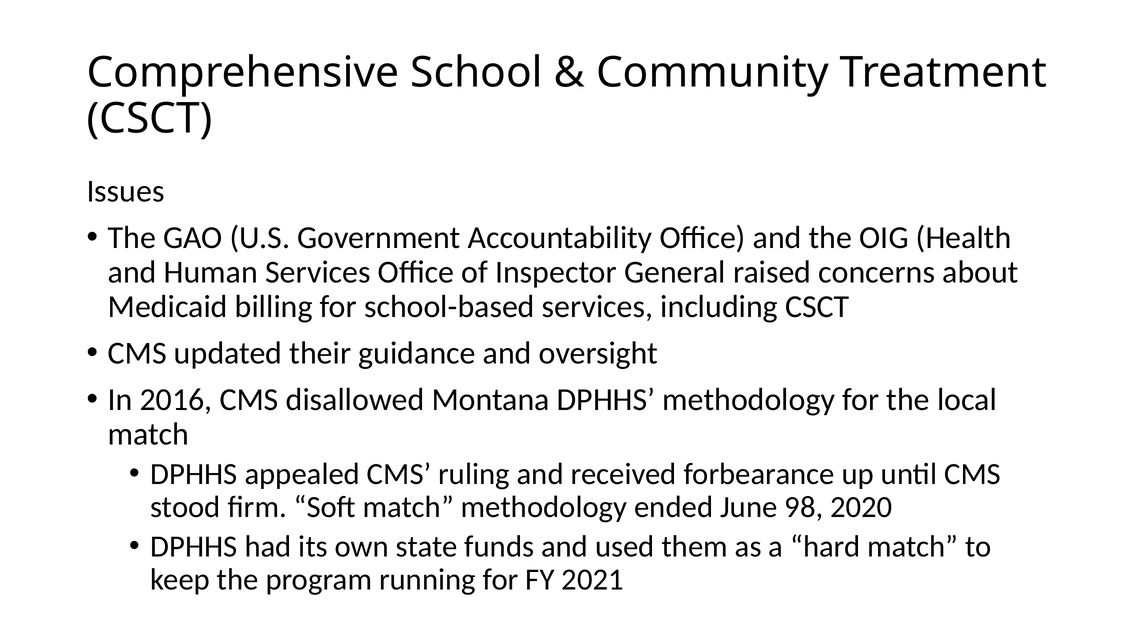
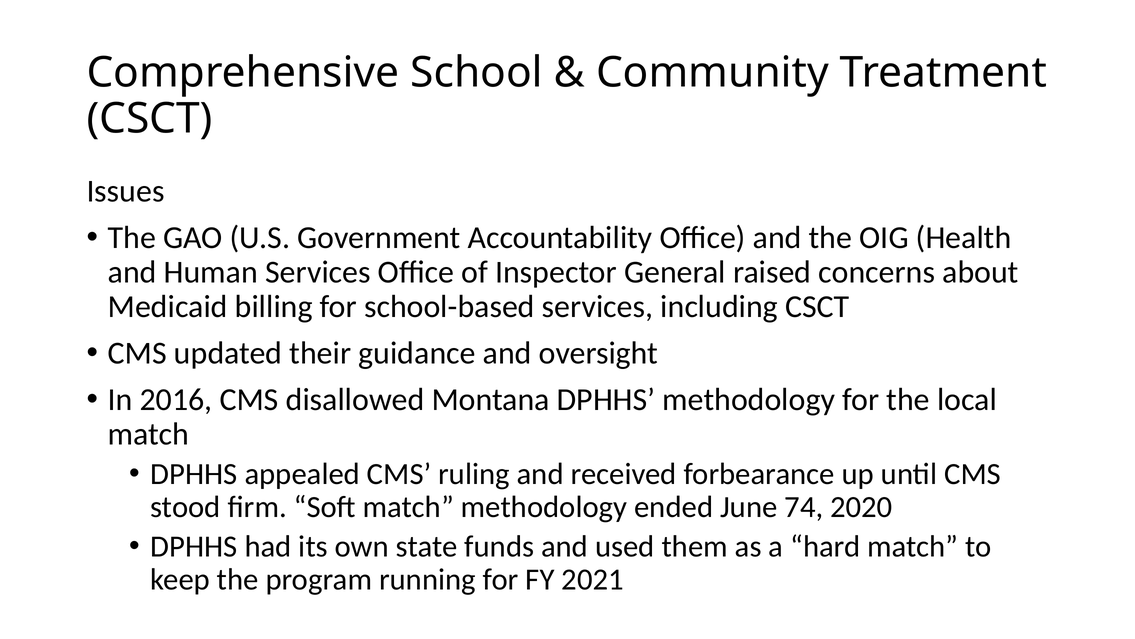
98: 98 -> 74
